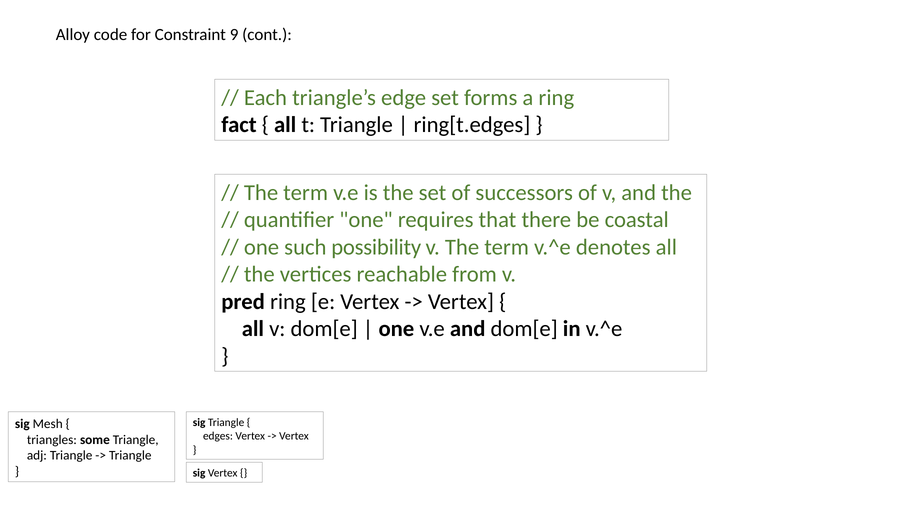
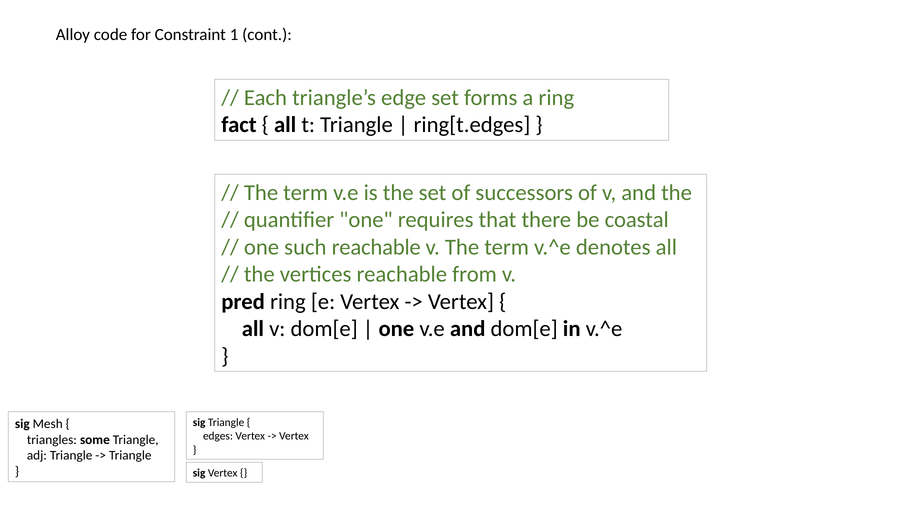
9: 9 -> 1
such possibility: possibility -> reachable
